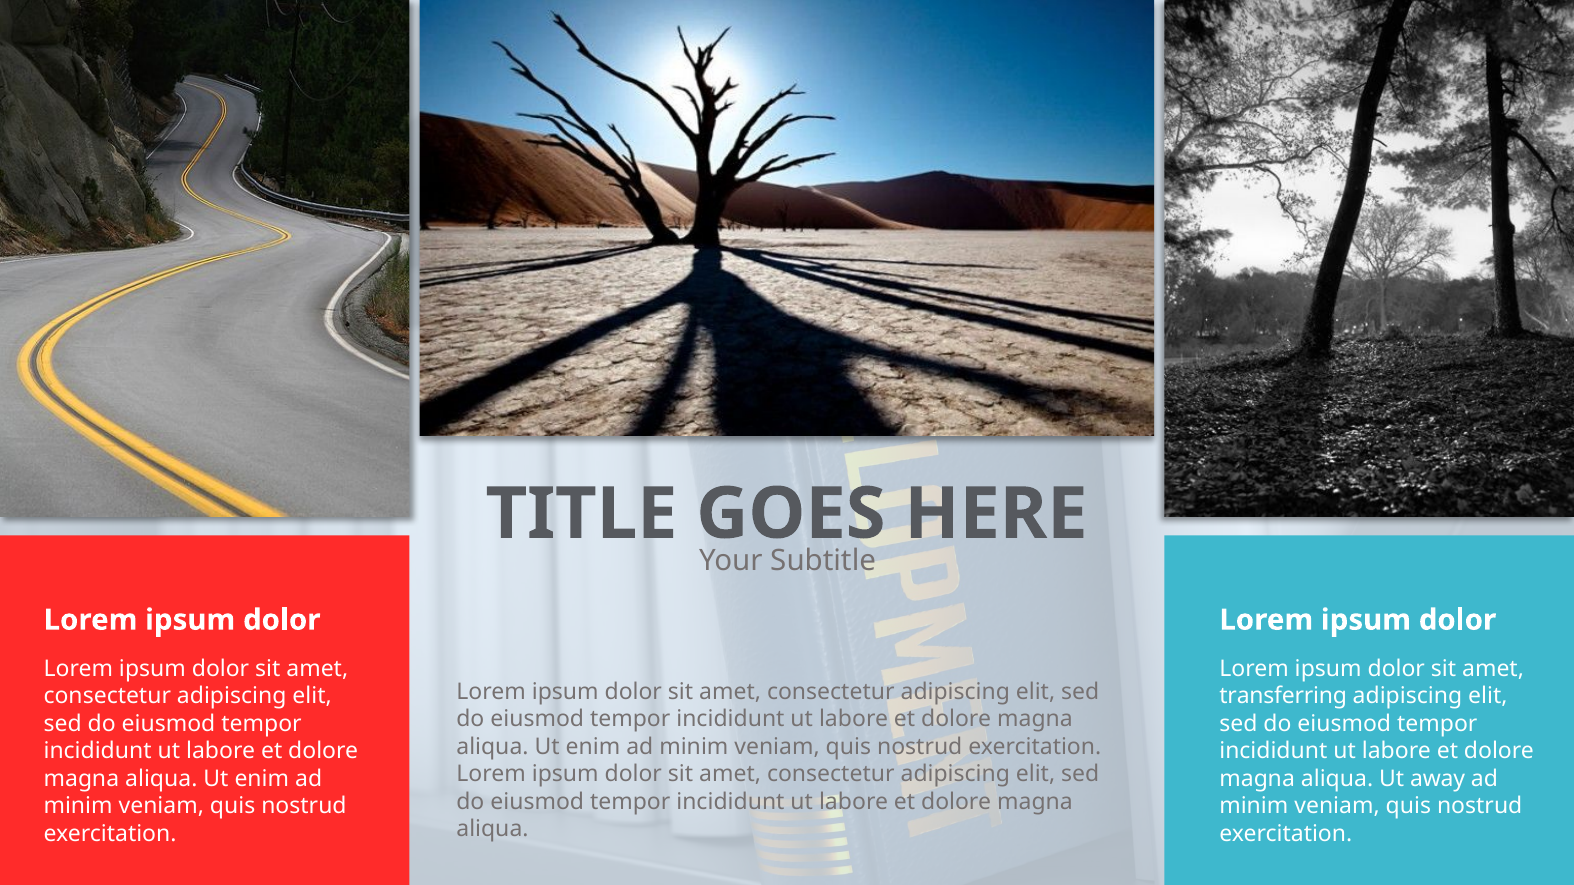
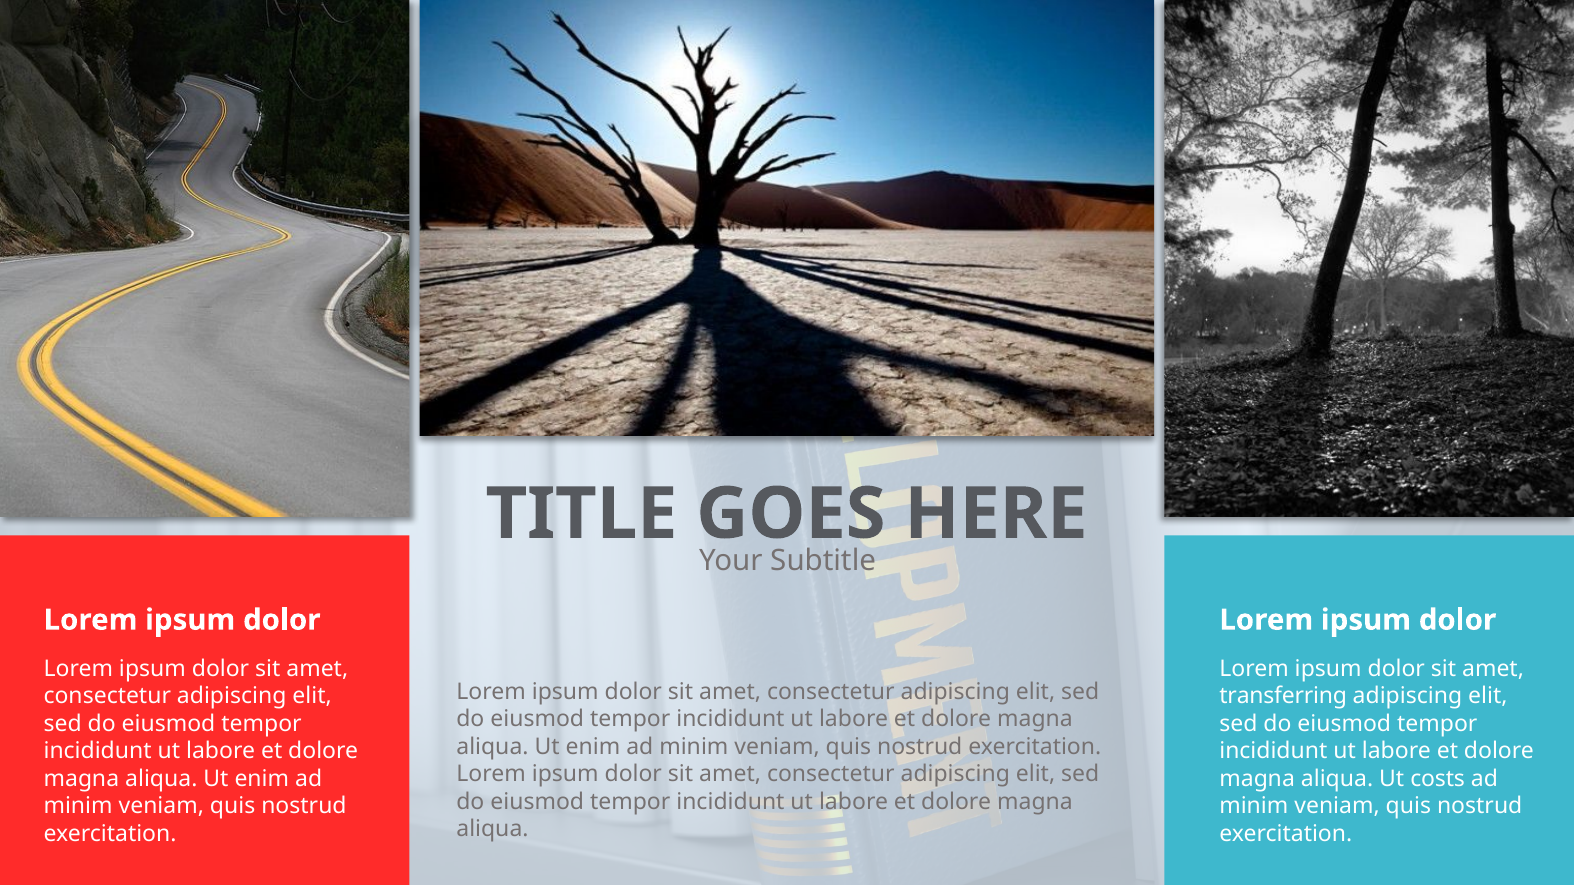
away: away -> costs
